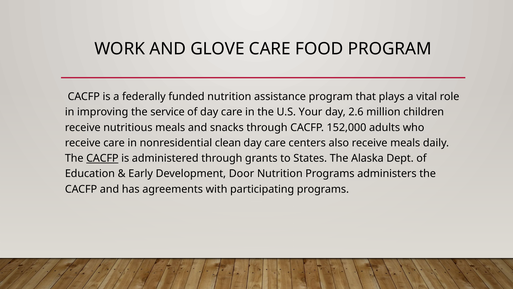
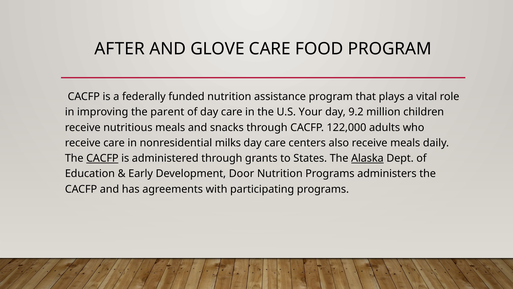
WORK: WORK -> AFTER
service: service -> parent
2.6: 2.6 -> 9.2
152,000: 152,000 -> 122,000
clean: clean -> milks
Alaska underline: none -> present
